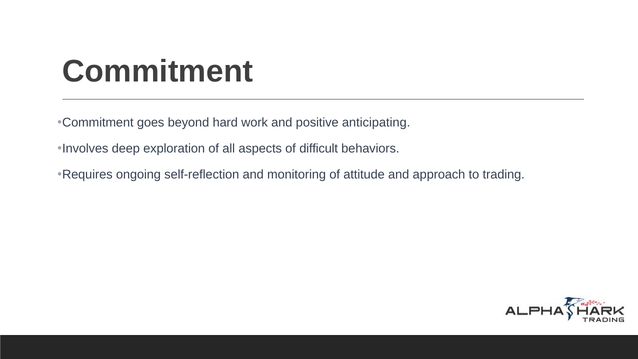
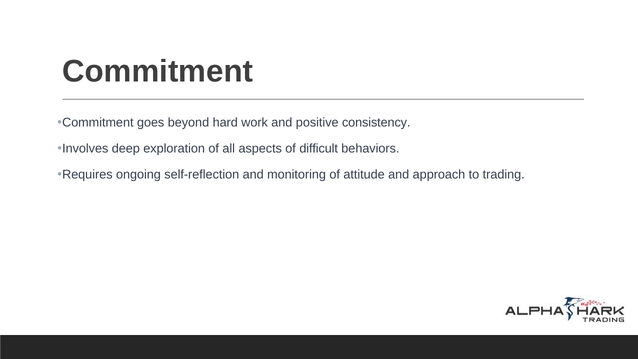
anticipating: anticipating -> consistency
